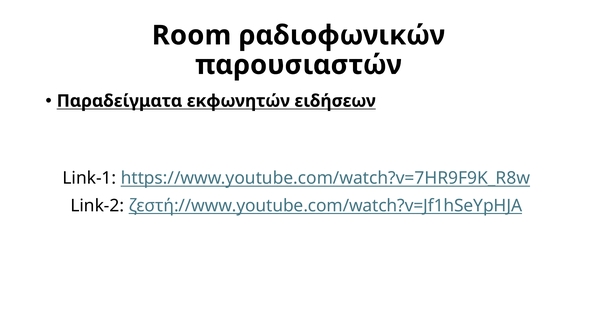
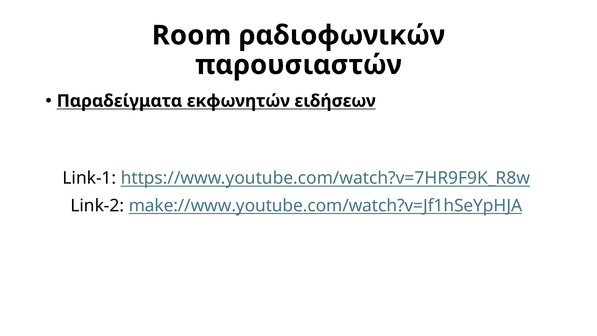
ζεστή://www.youtube.com/watch?v=Jf1hSeYpHJA: ζεστή://www.youtube.com/watch?v=Jf1hSeYpHJA -> make://www.youtube.com/watch?v=Jf1hSeYpHJA
